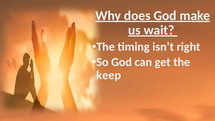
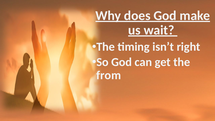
keep: keep -> from
